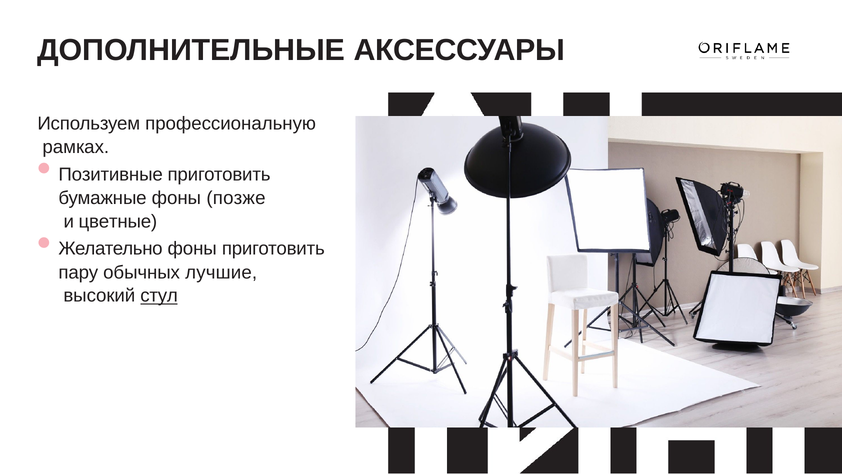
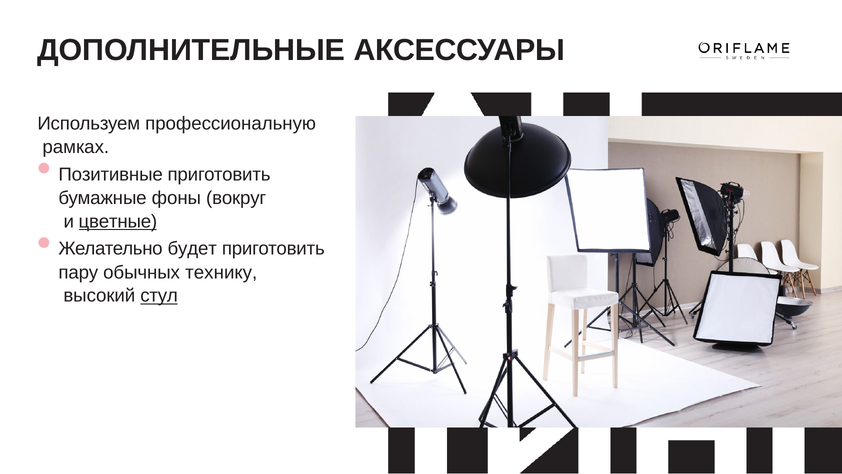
позже: позже -> вокруг
цветные underline: none -> present
Желательно фоны: фоны -> будет
лучшие: лучшие -> технику
